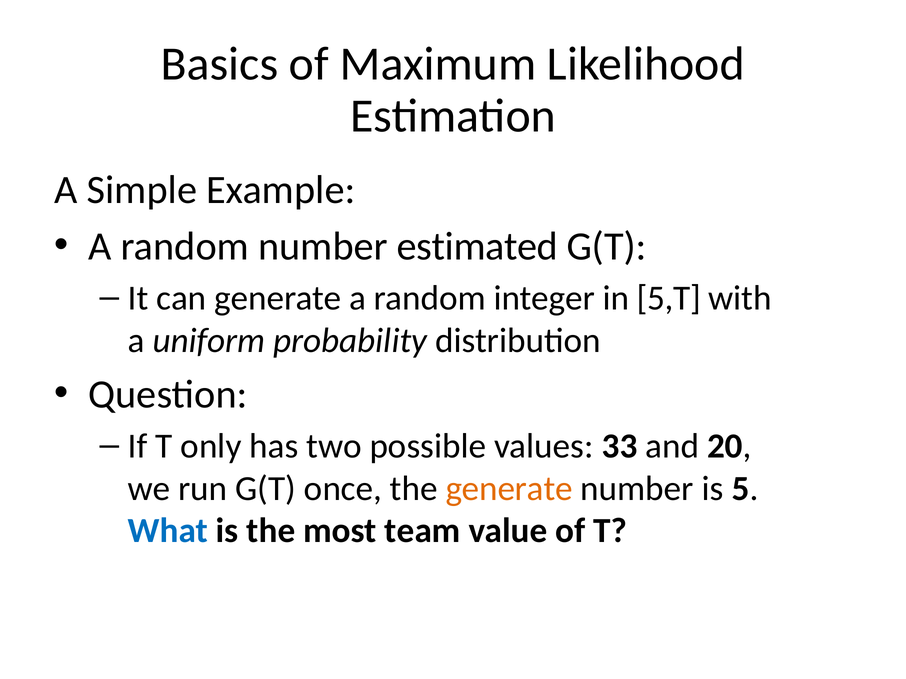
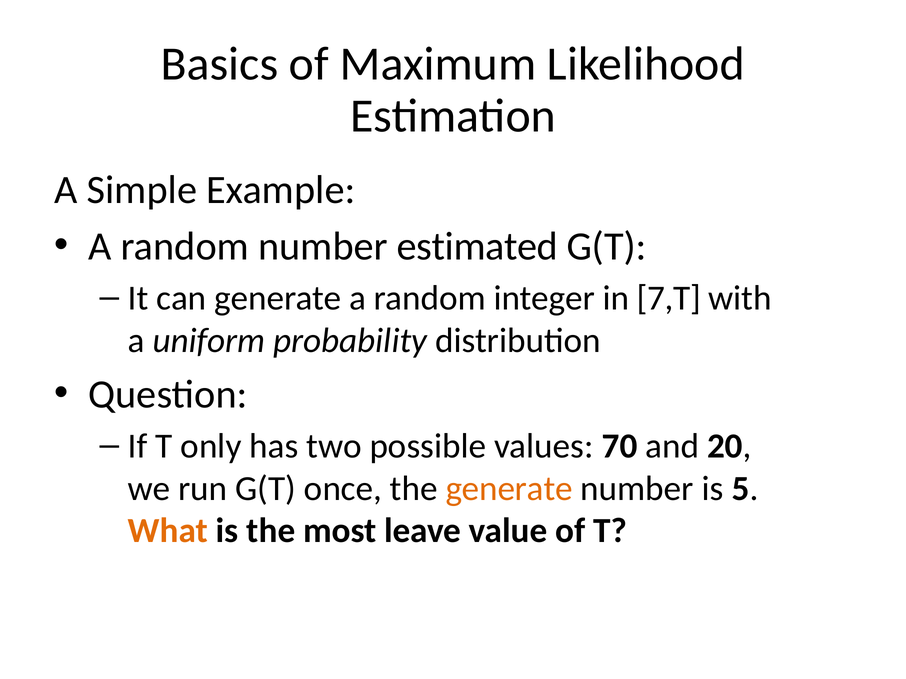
5,T: 5,T -> 7,T
33: 33 -> 70
What colour: blue -> orange
team: team -> leave
